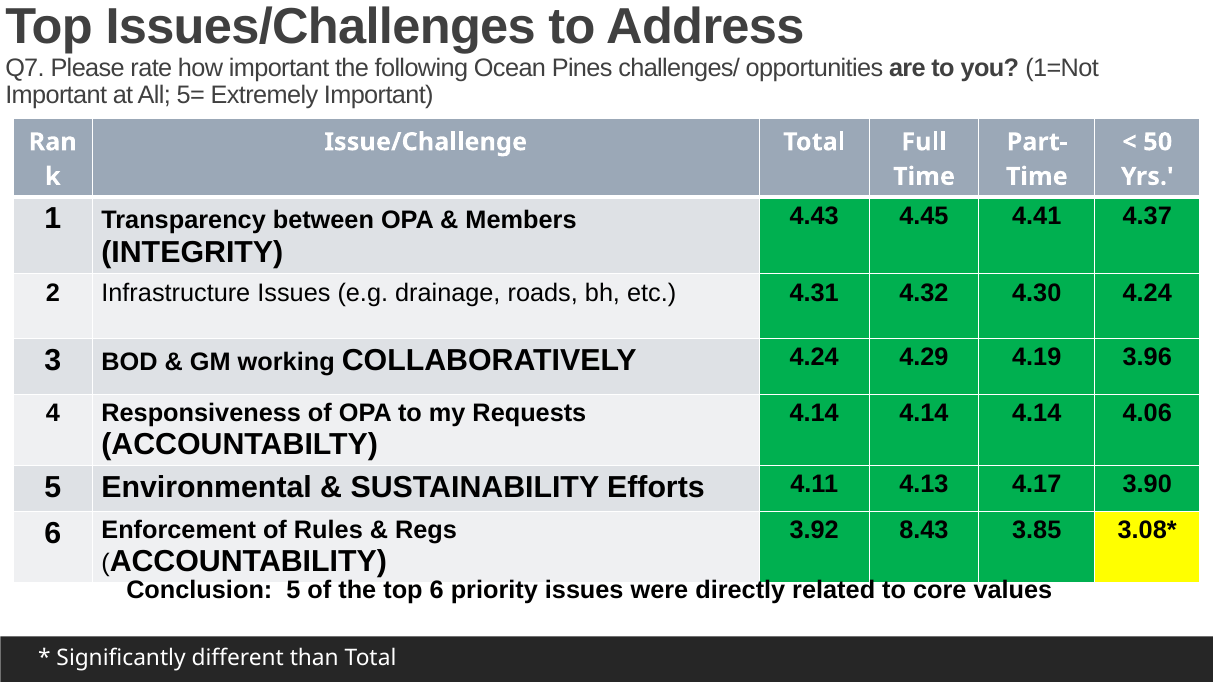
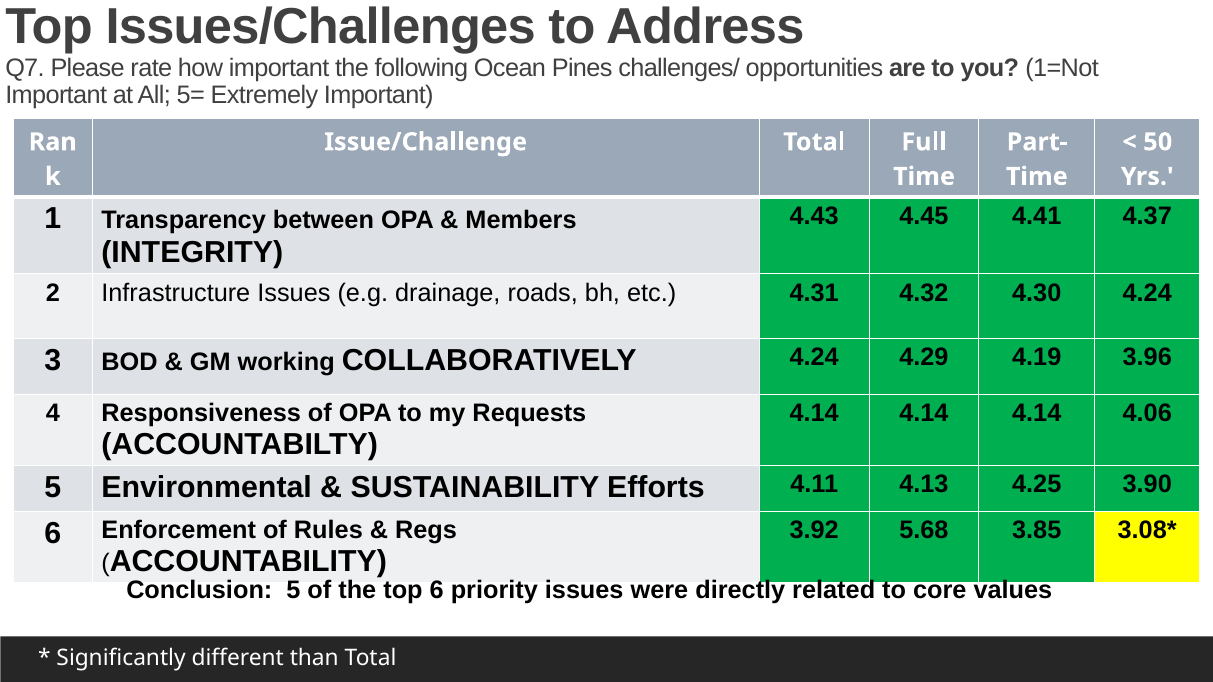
4.17: 4.17 -> 4.25
8.43: 8.43 -> 5.68
